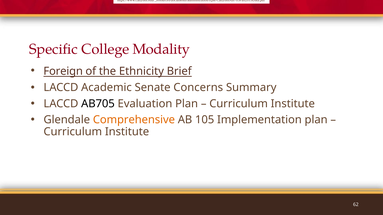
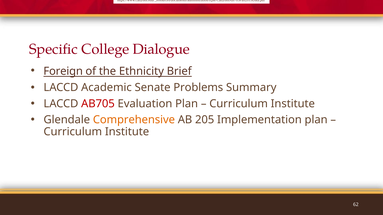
Modality: Modality -> Dialogue
Concerns: Concerns -> Problems
AB705 colour: black -> red
105: 105 -> 205
